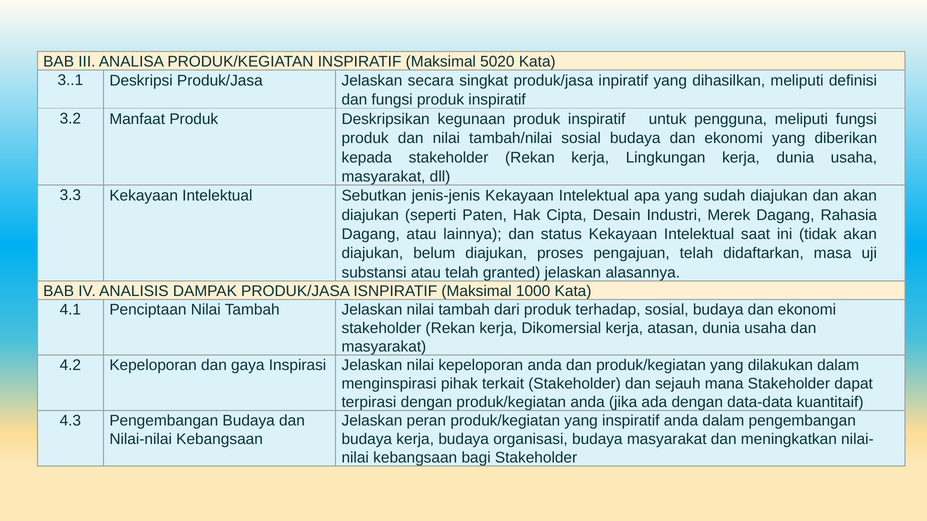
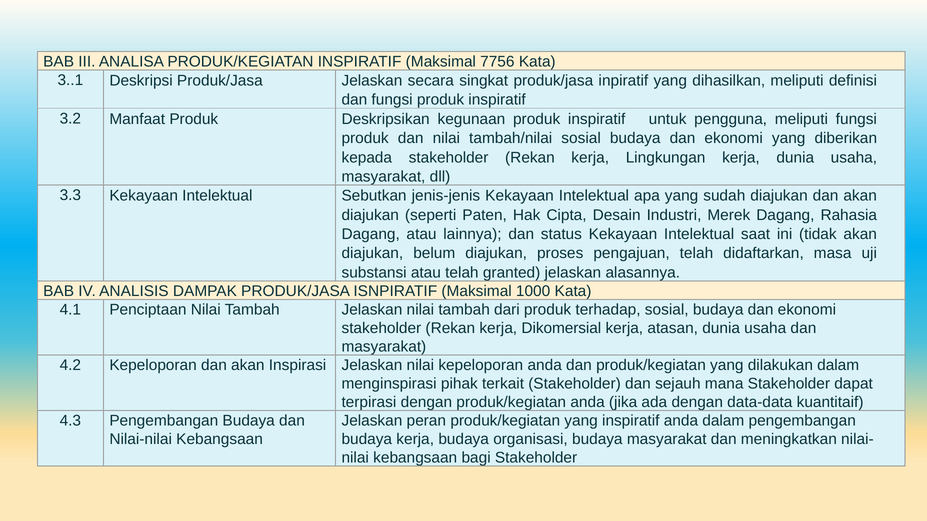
5020: 5020 -> 7756
Kepeloporan dan gaya: gaya -> akan
